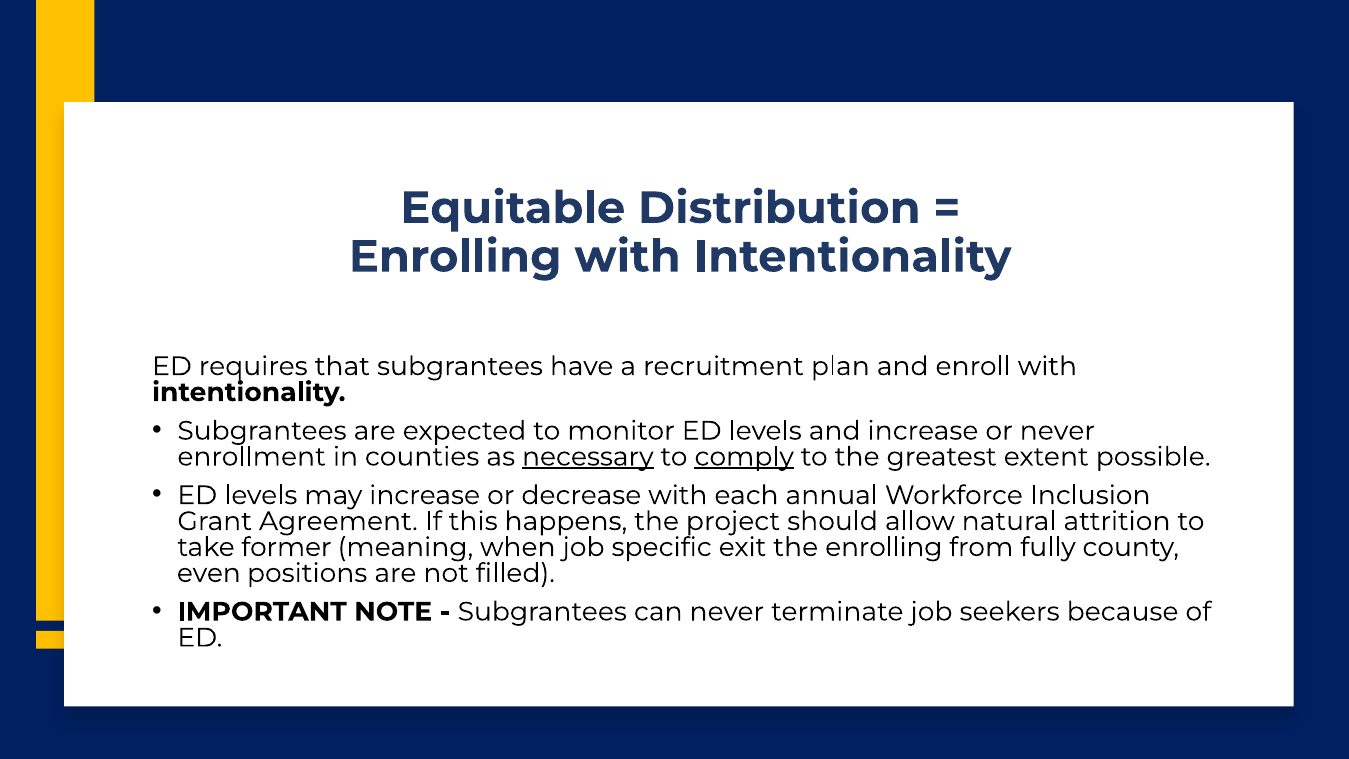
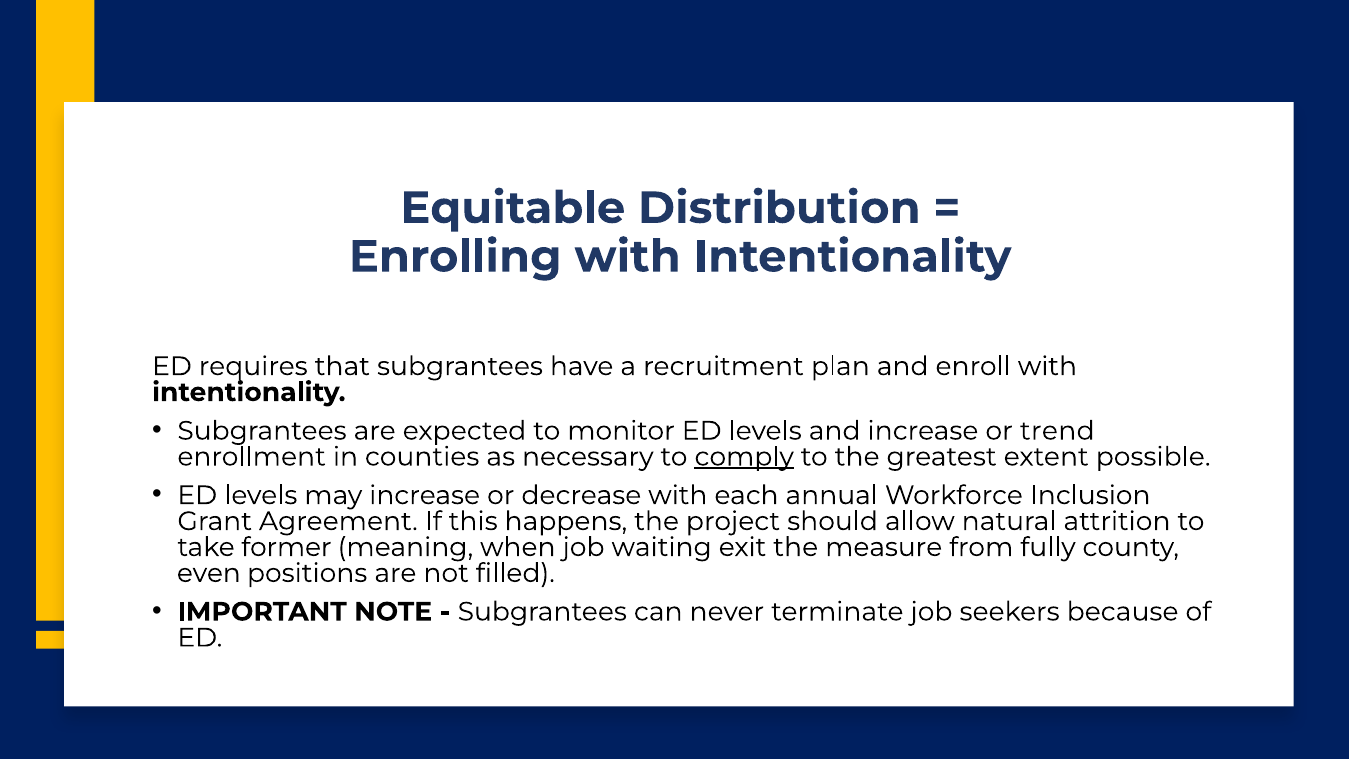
or never: never -> trend
necessary underline: present -> none
specific: specific -> waiting
the enrolling: enrolling -> measure
